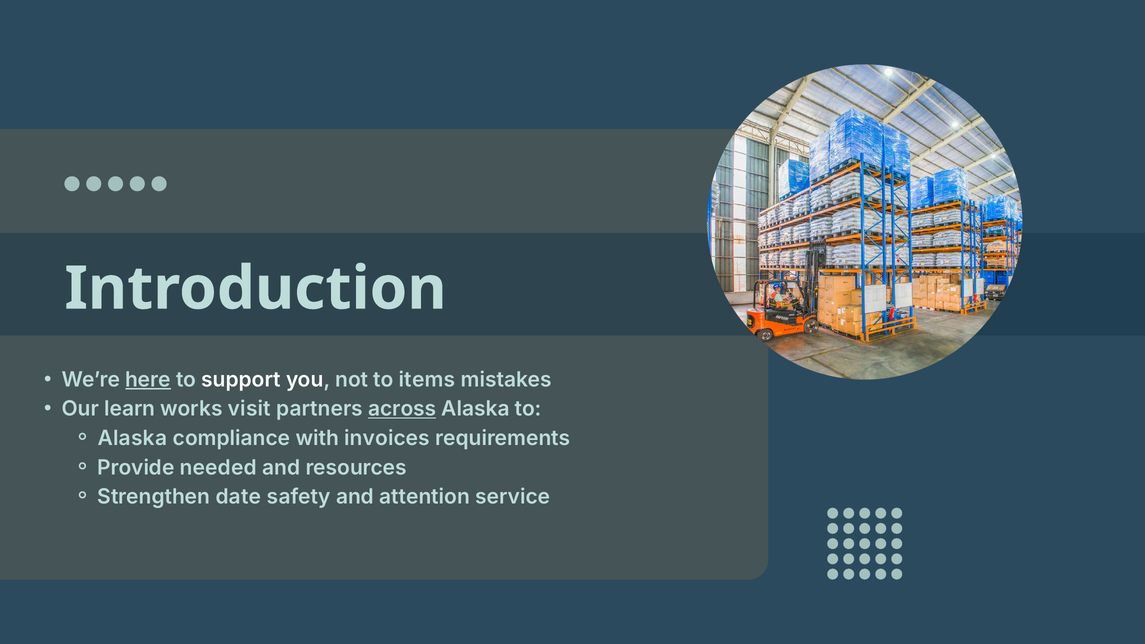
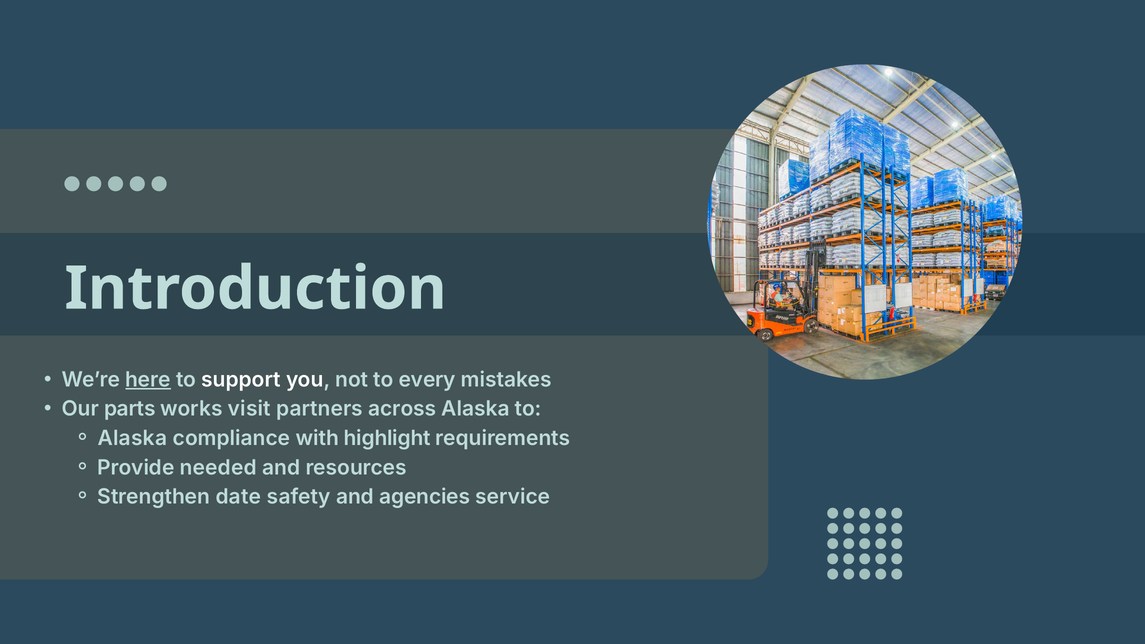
items: items -> every
learn: learn -> parts
across underline: present -> none
invoices: invoices -> highlight
attention: attention -> agencies
